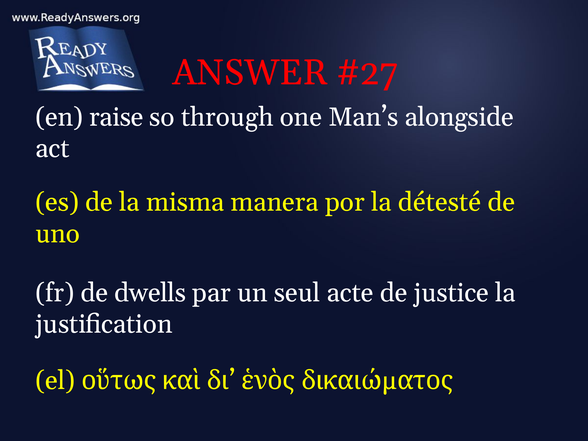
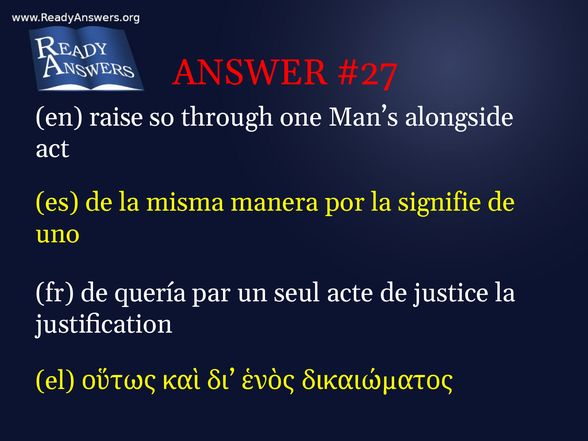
détesté: détesté -> signifie
dwells: dwells -> quería
